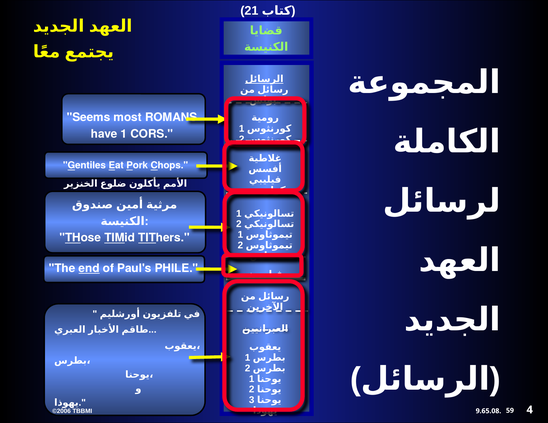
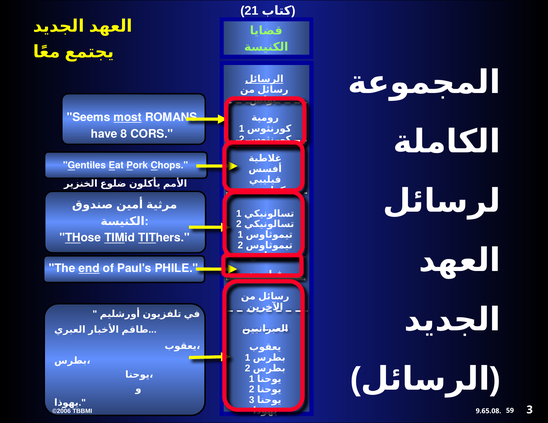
most underline: none -> present
have 1: 1 -> 8
59 4: 4 -> 3
